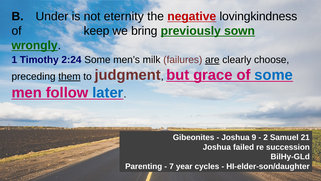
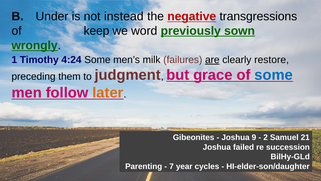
eternity: eternity -> instead
lovingkindness: lovingkindness -> transgressions
bring: bring -> word
2:24: 2:24 -> 4:24
choose: choose -> restore
them underline: present -> none
later colour: blue -> orange
